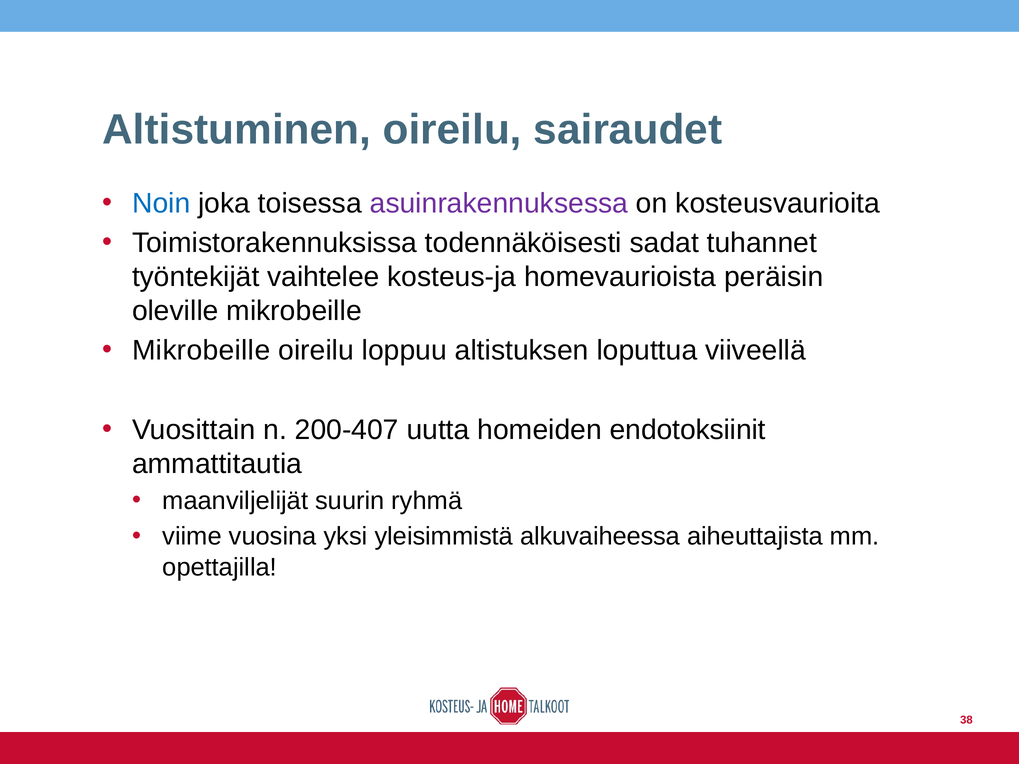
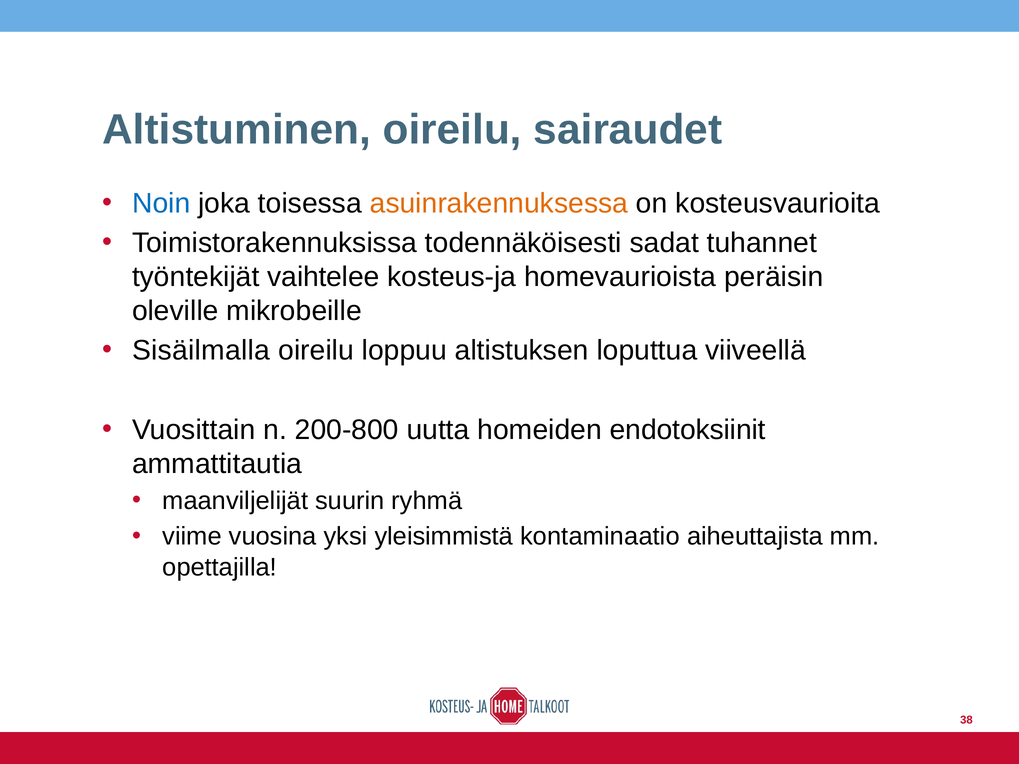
asuinrakennuksessa colour: purple -> orange
Mikrobeille at (201, 351): Mikrobeille -> Sisäilmalla
200-407: 200-407 -> 200-800
alkuvaiheessa: alkuvaiheessa -> kontaminaatio
